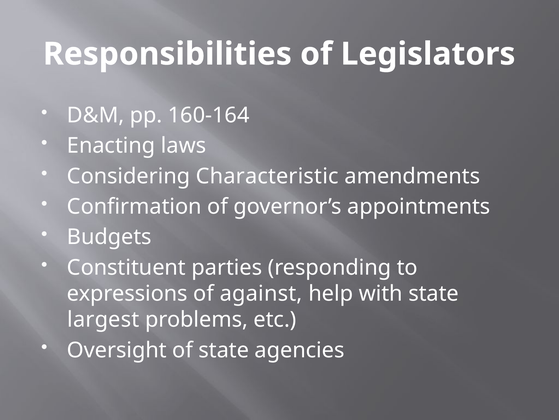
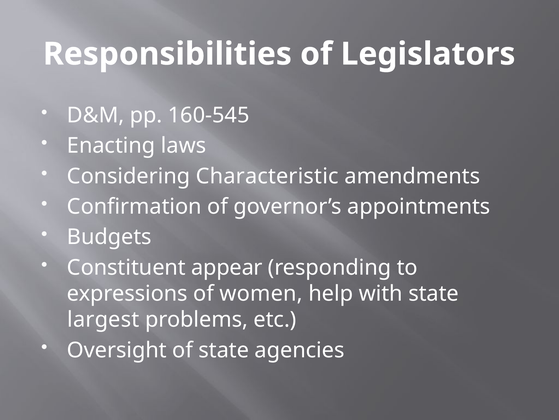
160-164: 160-164 -> 160-545
parties: parties -> appear
against: against -> women
